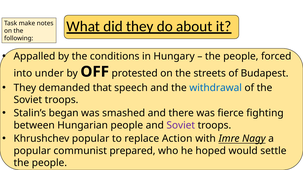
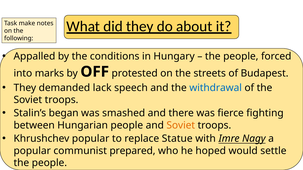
under: under -> marks
that: that -> lack
Soviet at (181, 126) colour: purple -> orange
Action: Action -> Statue
